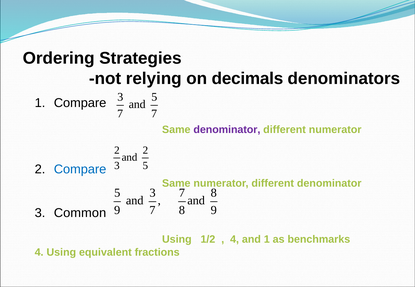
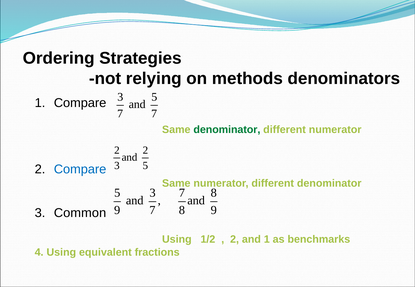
decimals: decimals -> methods
denominator at (227, 130) colour: purple -> green
4 at (235, 240): 4 -> 2
